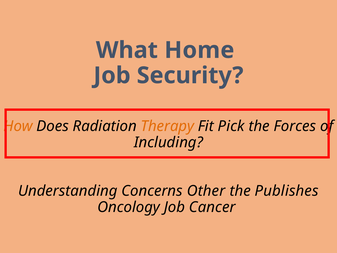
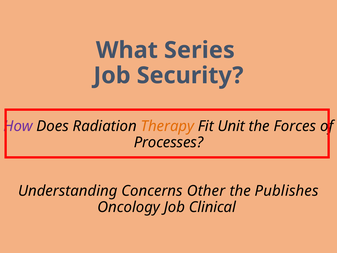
Home: Home -> Series
How colour: orange -> purple
Pick: Pick -> Unit
Including: Including -> Processes
Cancer: Cancer -> Clinical
